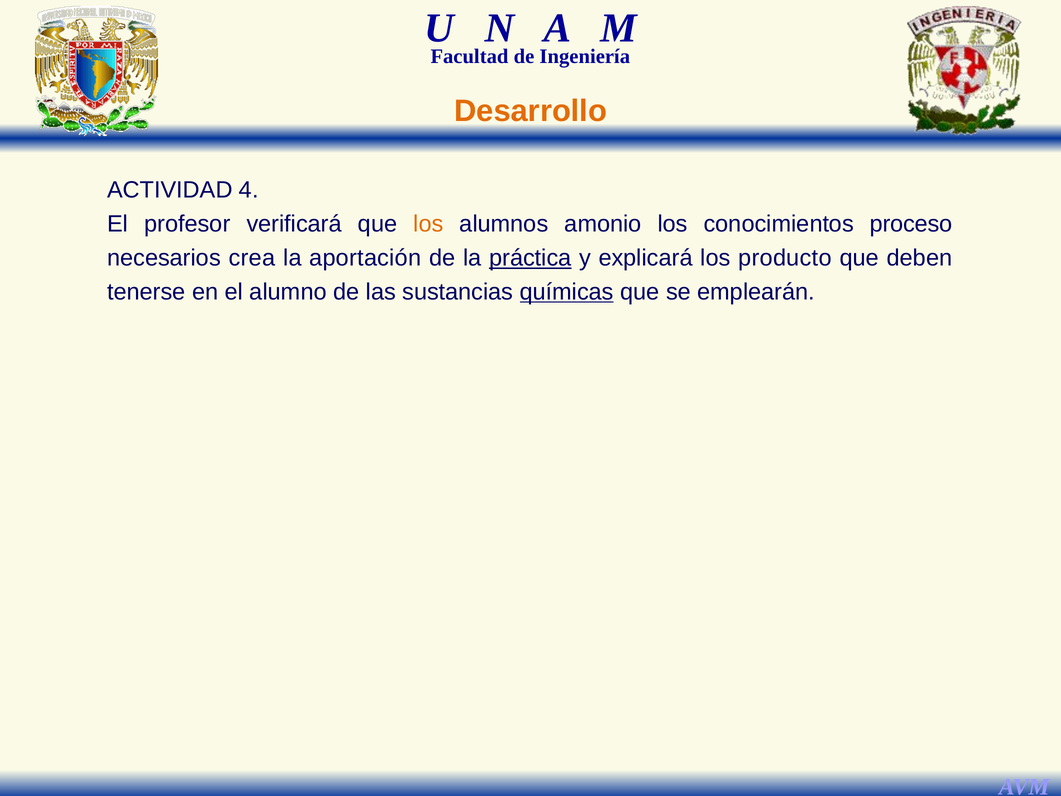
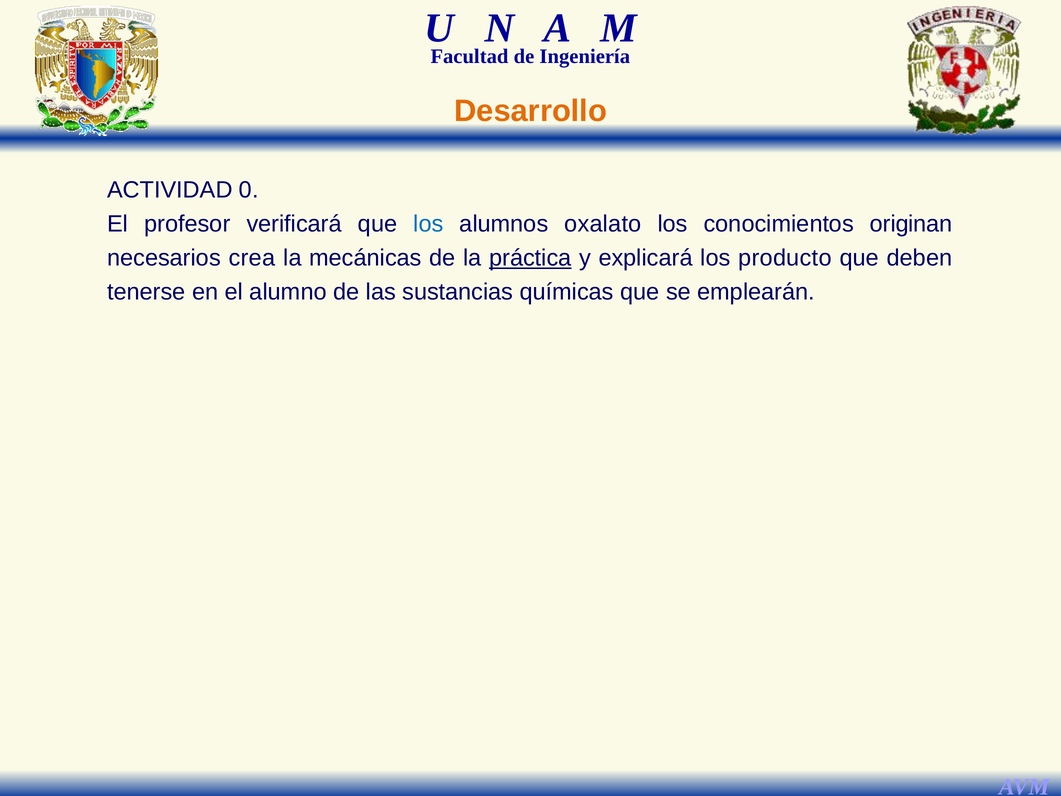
4: 4 -> 0
los at (428, 224) colour: orange -> blue
amonio: amonio -> oxalato
proceso: proceso -> originan
aportación: aportación -> mecánicas
químicas underline: present -> none
